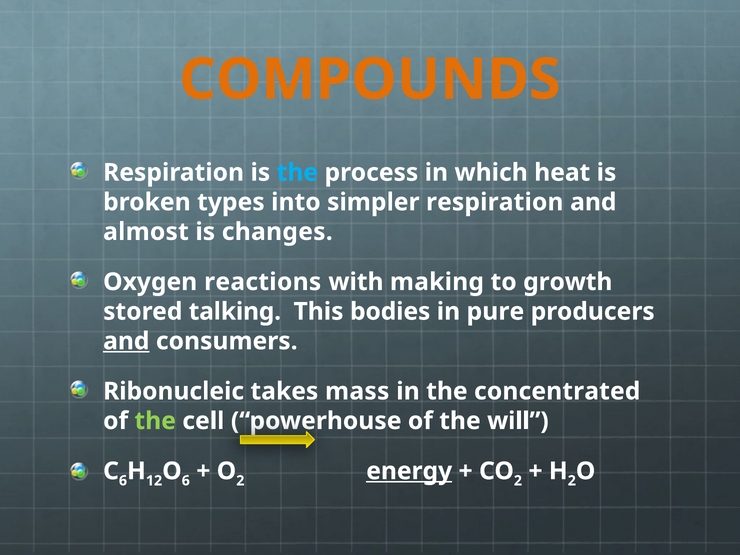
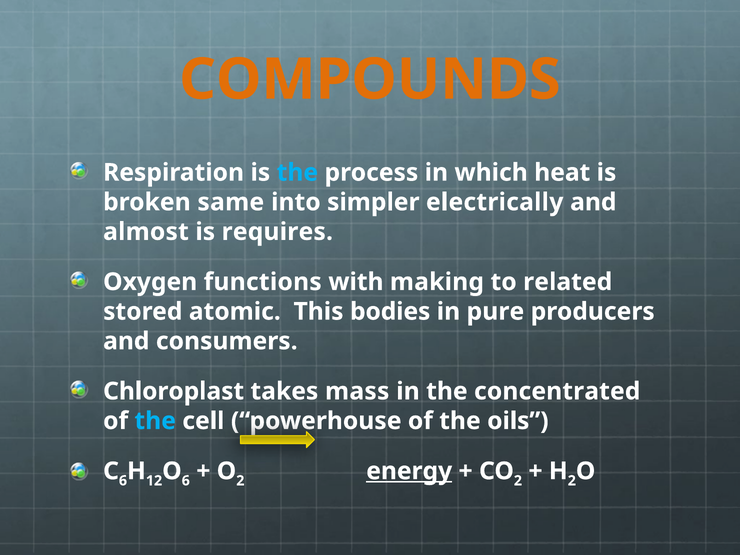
types: types -> same
simpler respiration: respiration -> electrically
changes: changes -> requires
reactions: reactions -> functions
growth: growth -> related
talking: talking -> atomic
and at (126, 341) underline: present -> none
Ribonucleic: Ribonucleic -> Chloroplast
the at (155, 421) colour: light green -> light blue
will: will -> oils
